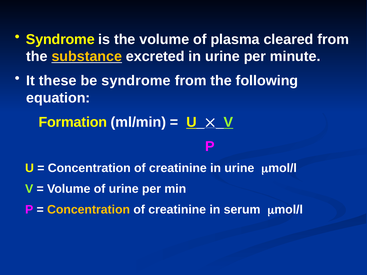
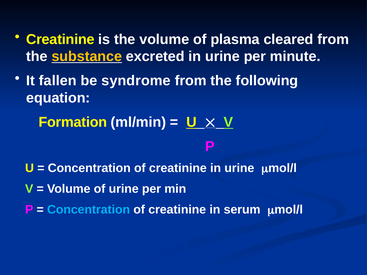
Syndrome at (60, 39): Syndrome -> Creatinine
these: these -> fallen
Concentration at (89, 210) colour: yellow -> light blue
